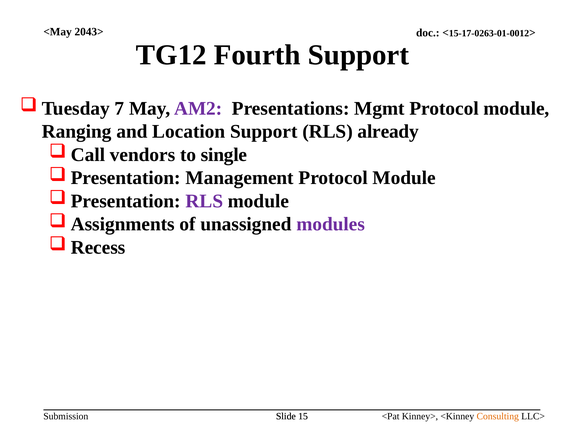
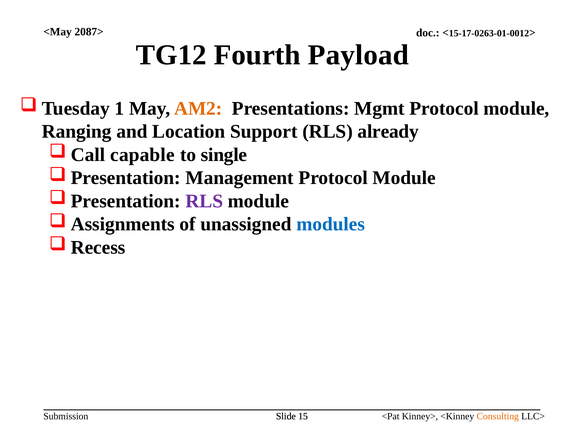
2043>: 2043> -> 2087>
Fourth Support: Support -> Payload
7: 7 -> 1
AM2 colour: purple -> orange
vendors: vendors -> capable
modules colour: purple -> blue
